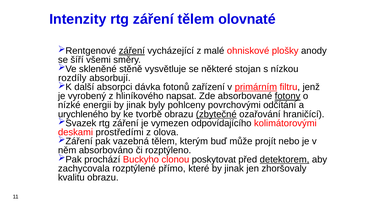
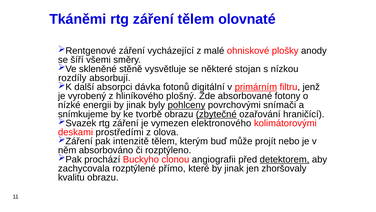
Intenzity: Intenzity -> Tkáněmi
záření at (132, 51) underline: present -> none
zařízení: zařízení -> digitální
napsat: napsat -> plošný
fotony underline: present -> none
pohlceny underline: none -> present
odčítání: odčítání -> snímači
urychleného: urychleného -> snímkujeme
odpovídajícího: odpovídajícího -> elektronového
vazebná: vazebná -> intenzitě
poskytovat: poskytovat -> angiografii
